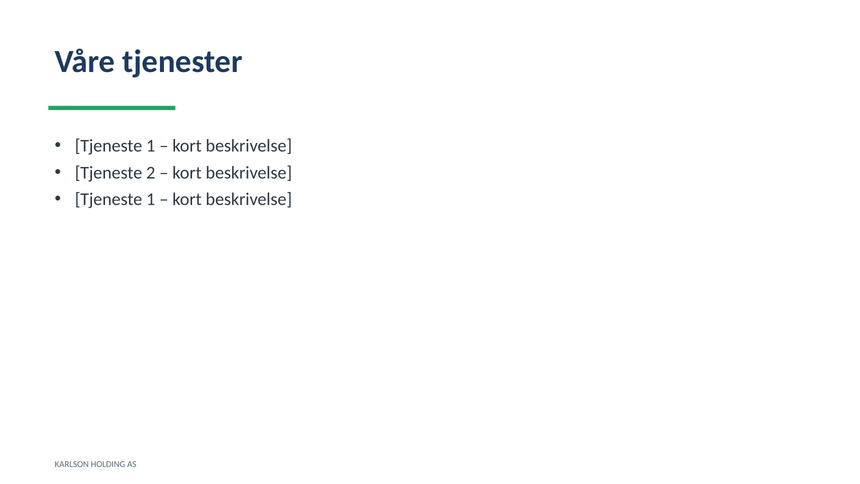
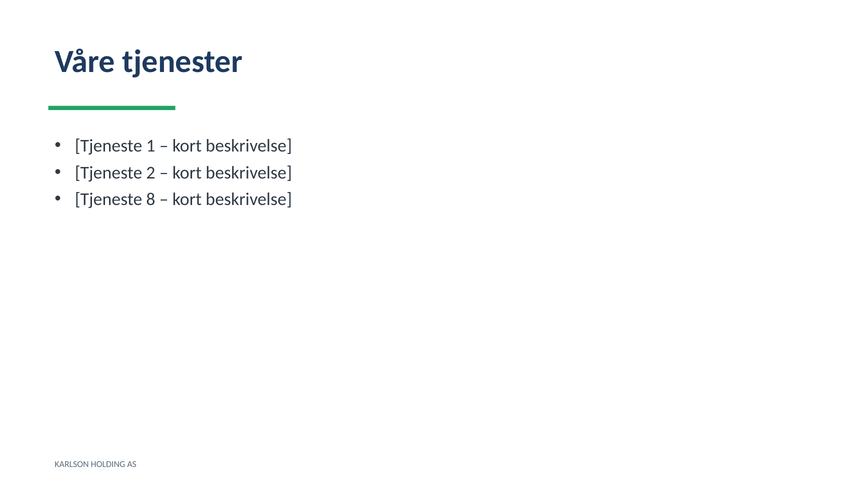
1 at (151, 199): 1 -> 8
